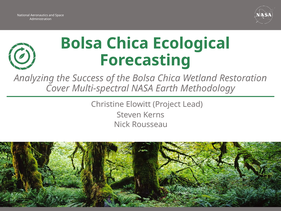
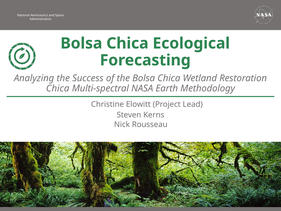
Cover at (58, 88): Cover -> Chica
